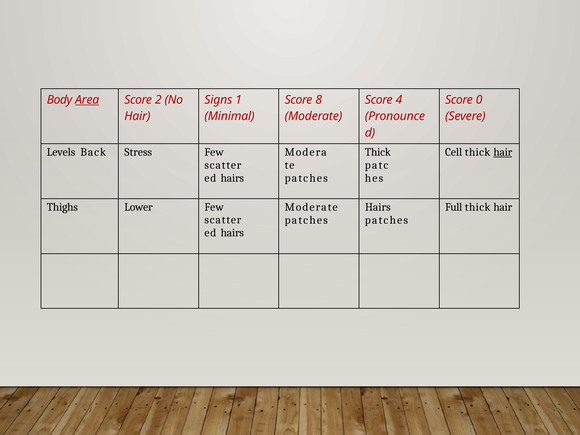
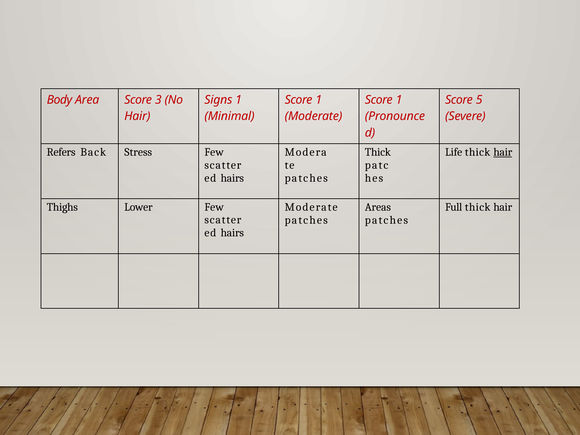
Area underline: present -> none
2: 2 -> 3
8 at (319, 100): 8 -> 1
4 at (399, 100): 4 -> 1
0: 0 -> 5
Levels: Levels -> Refers
Cell: Cell -> Life
Hairs at (378, 207): Hairs -> Areas
